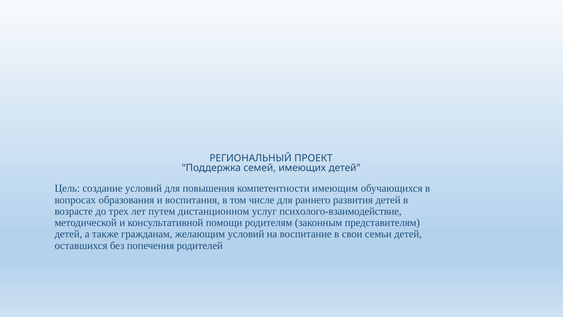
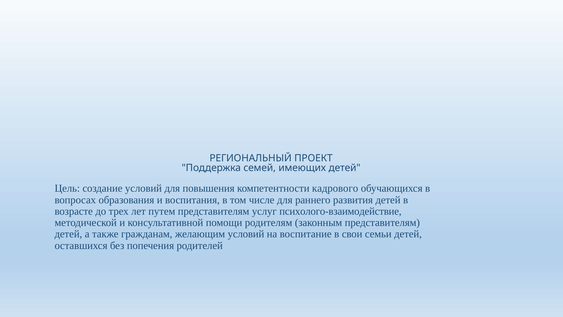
имеющим: имеющим -> кадрового
путем дистанционном: дистанционном -> представителям
